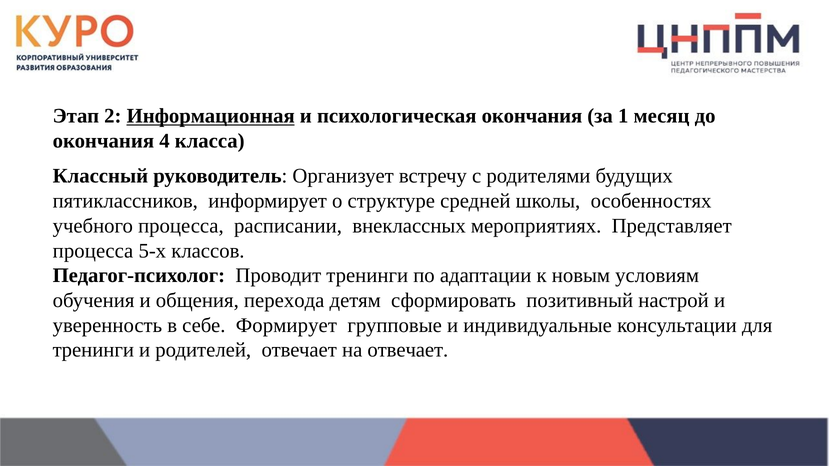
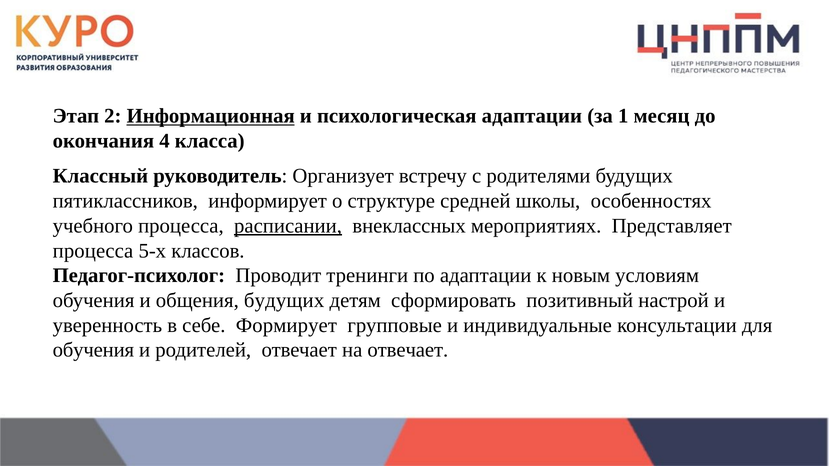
психологическая окончания: окончания -> адаптации
расписании underline: none -> present
общения перехода: перехода -> будущих
тренинги at (93, 350): тренинги -> обучения
